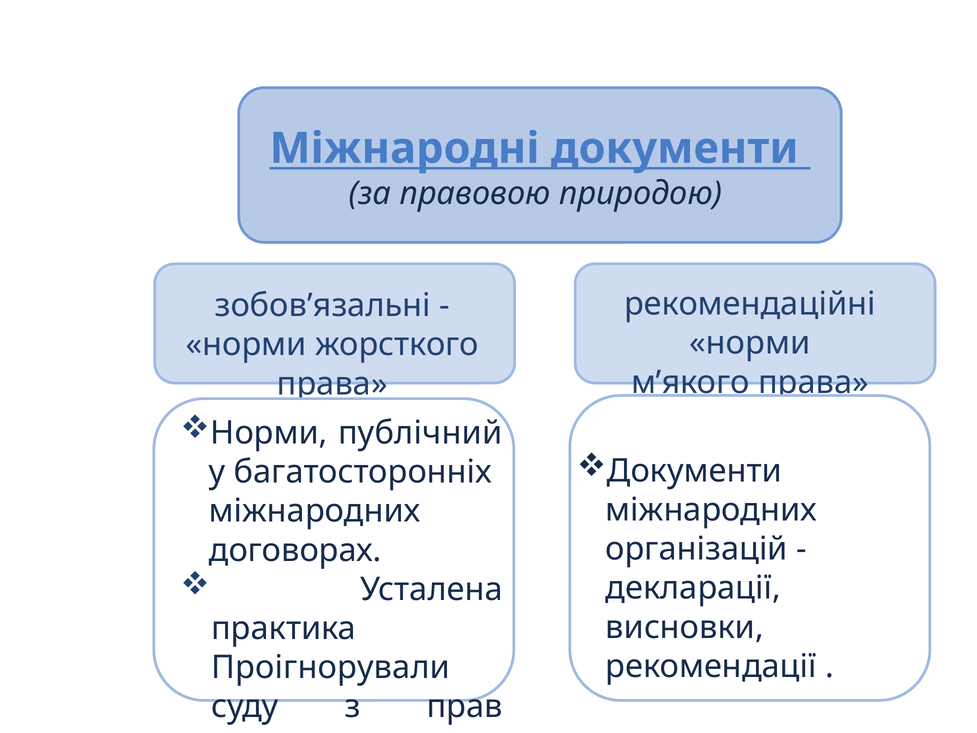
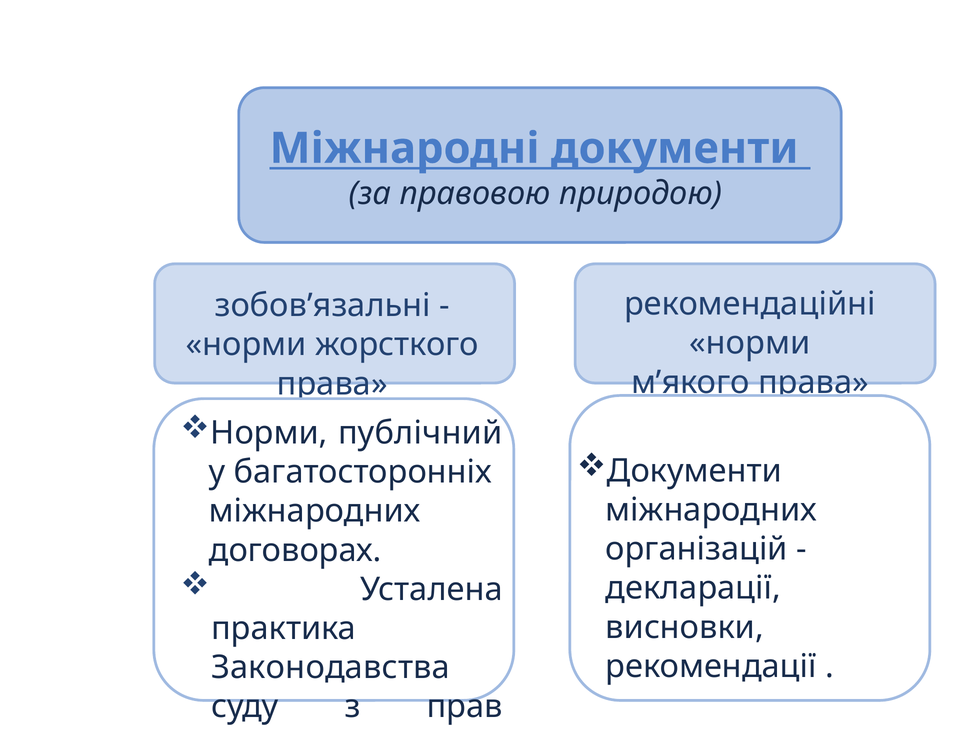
Проігнорували: Проігнорували -> Законодавства
